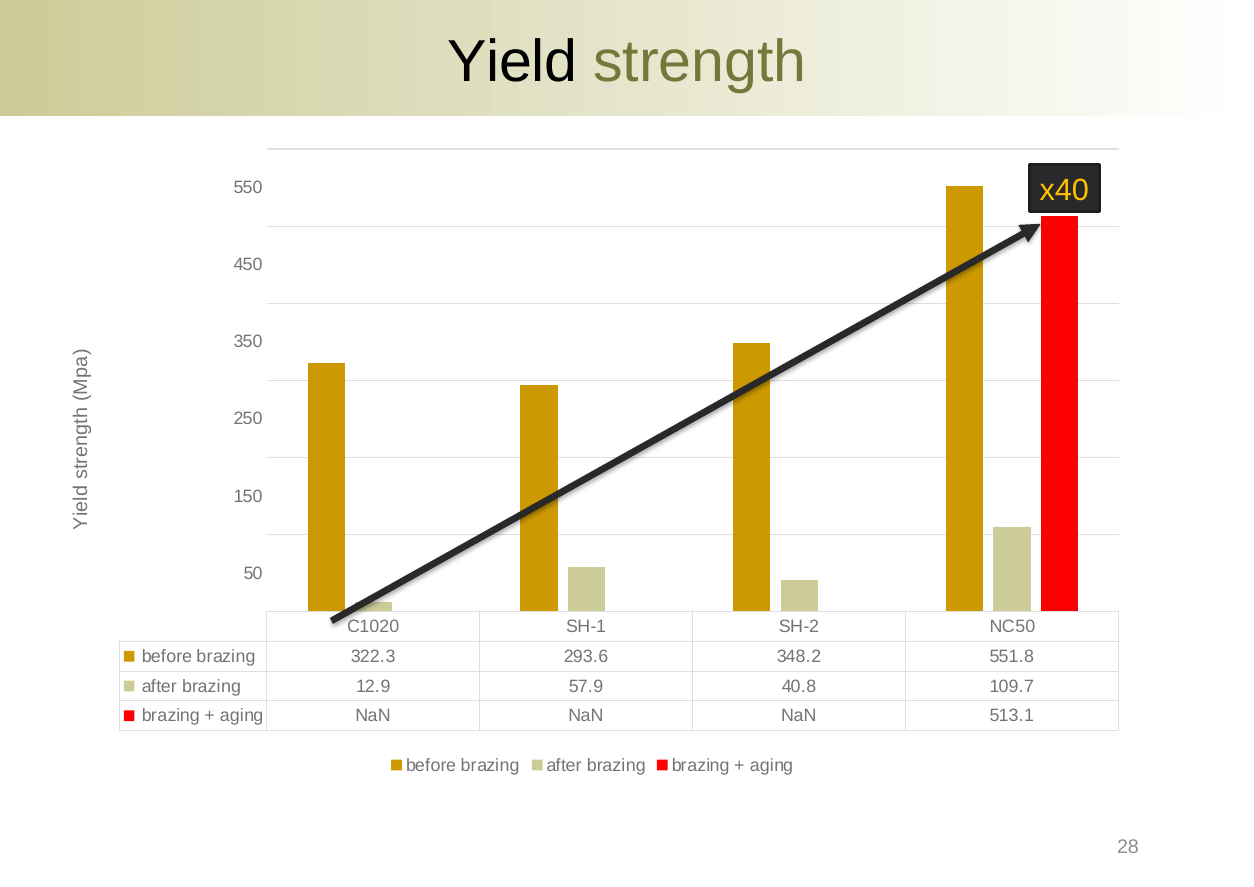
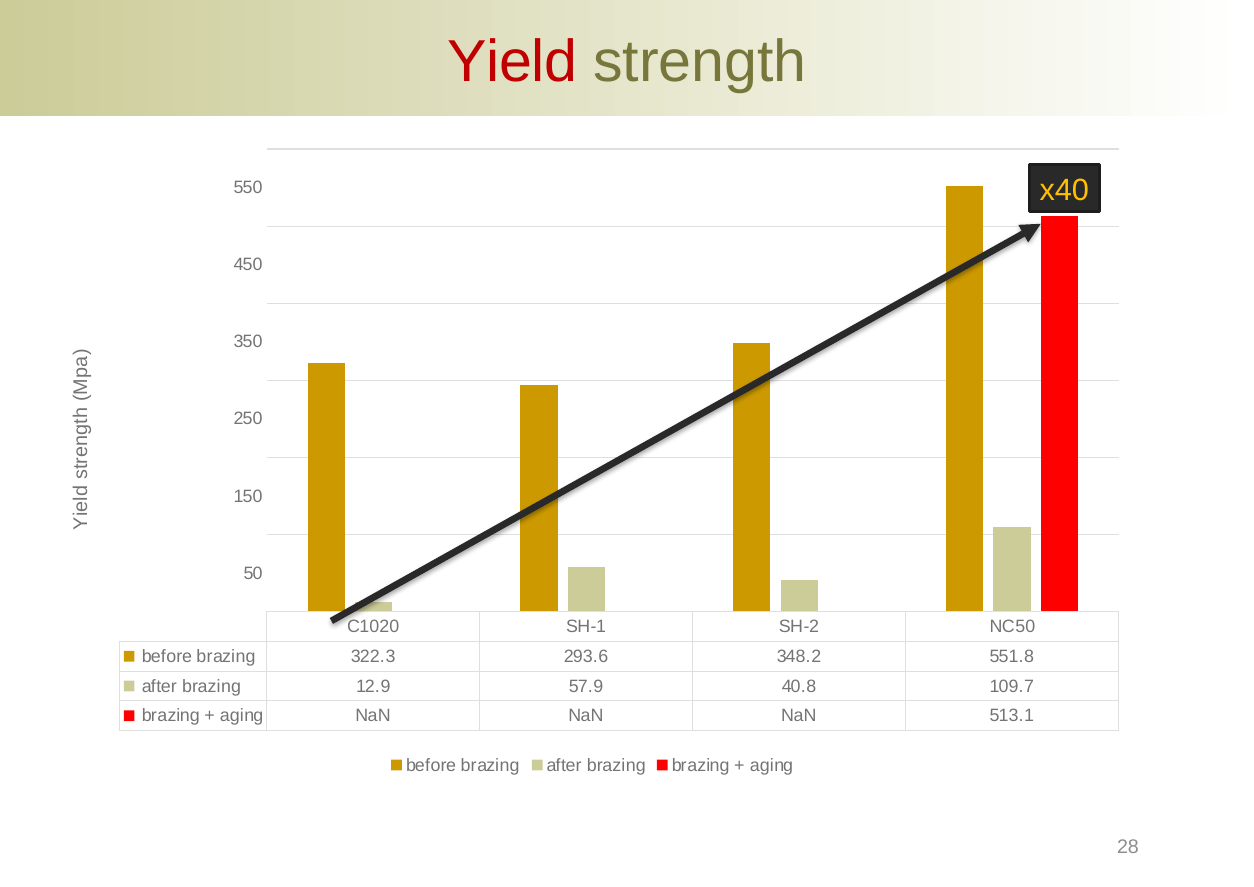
Yield colour: black -> red
